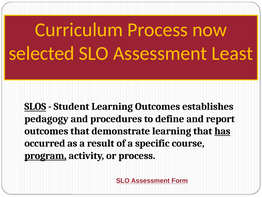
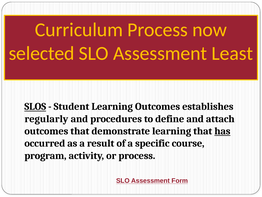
pedagogy: pedagogy -> regularly
report: report -> attach
program underline: present -> none
